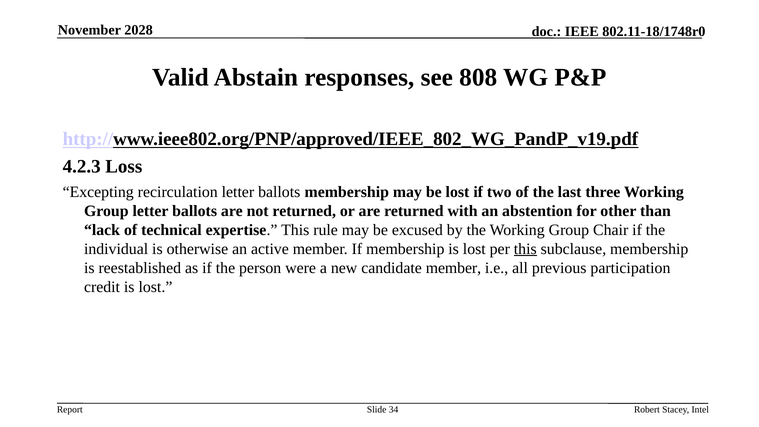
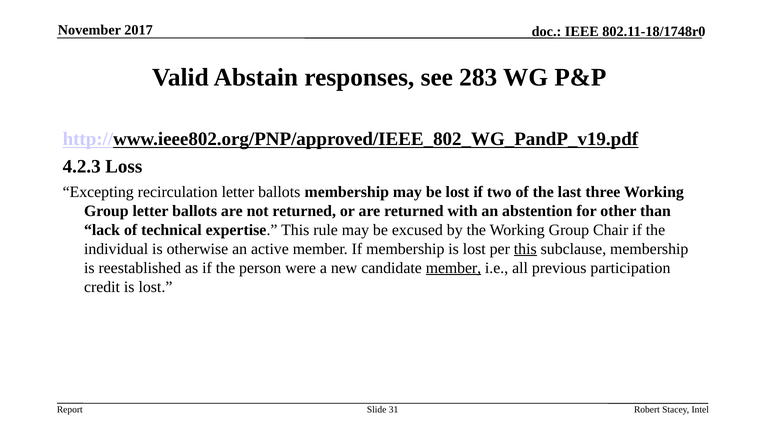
2028: 2028 -> 2017
808: 808 -> 283
member at (453, 268) underline: none -> present
34: 34 -> 31
